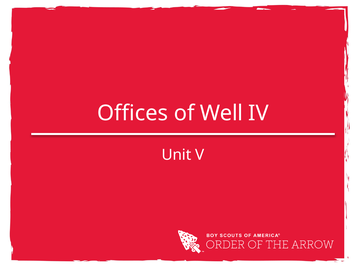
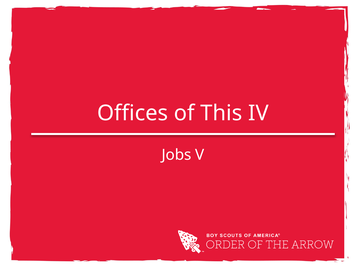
Well: Well -> This
Unit: Unit -> Jobs
